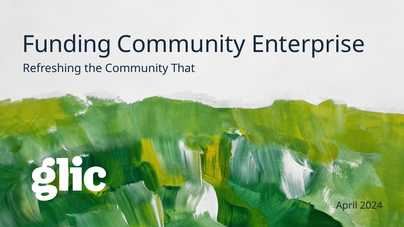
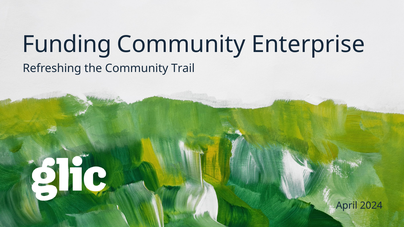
That: That -> Trail
